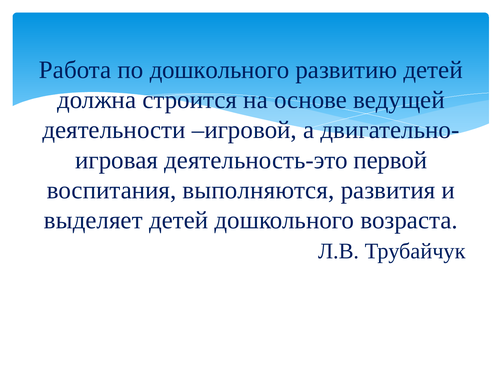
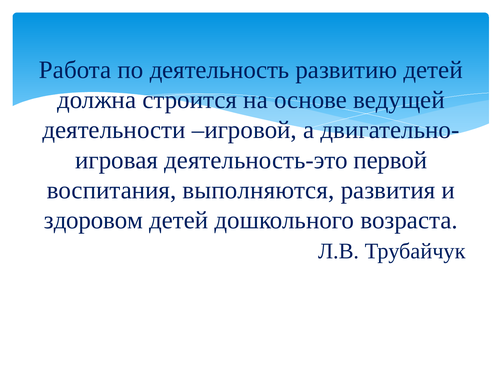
по дошкольного: дошкольного -> деятельность
выделяет: выделяет -> здоровом
